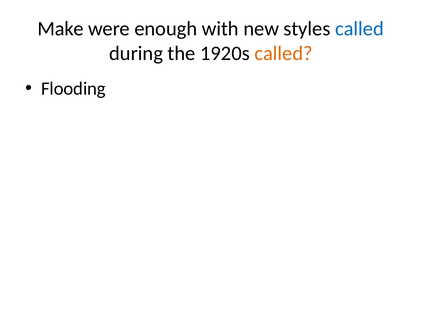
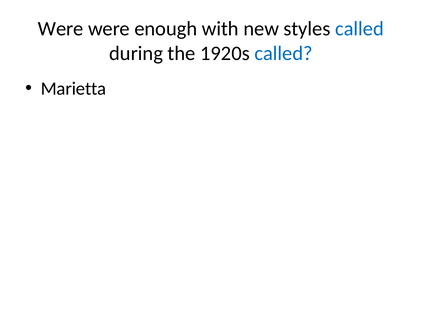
Make at (61, 29): Make -> Were
called at (284, 53) colour: orange -> blue
Flooding: Flooding -> Marietta
